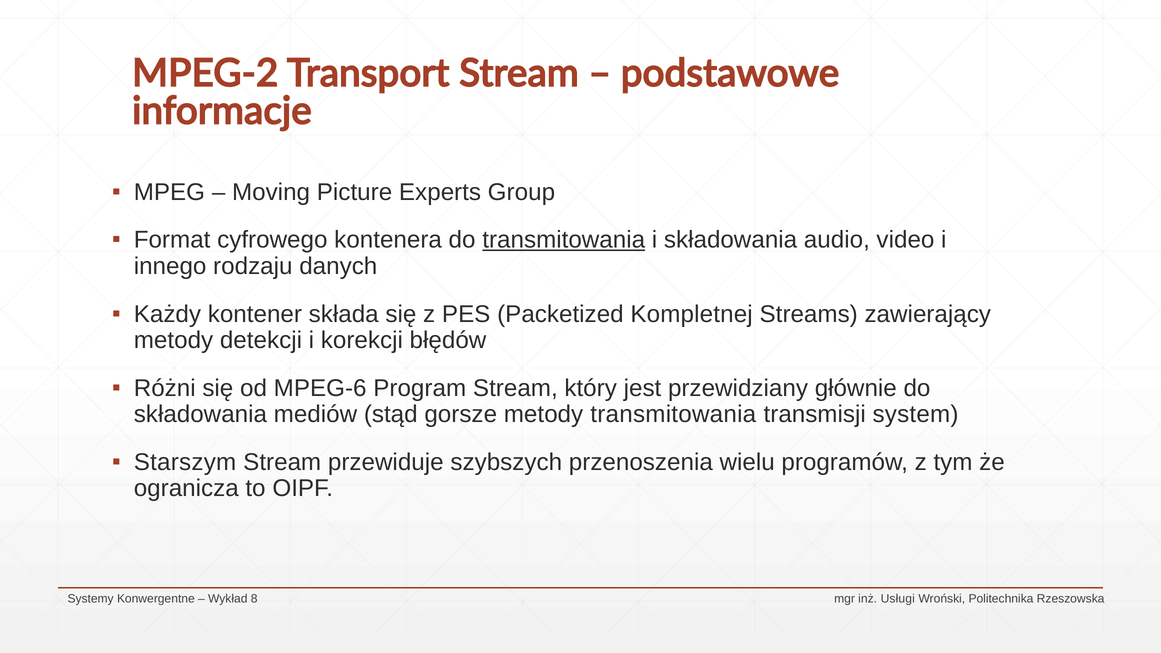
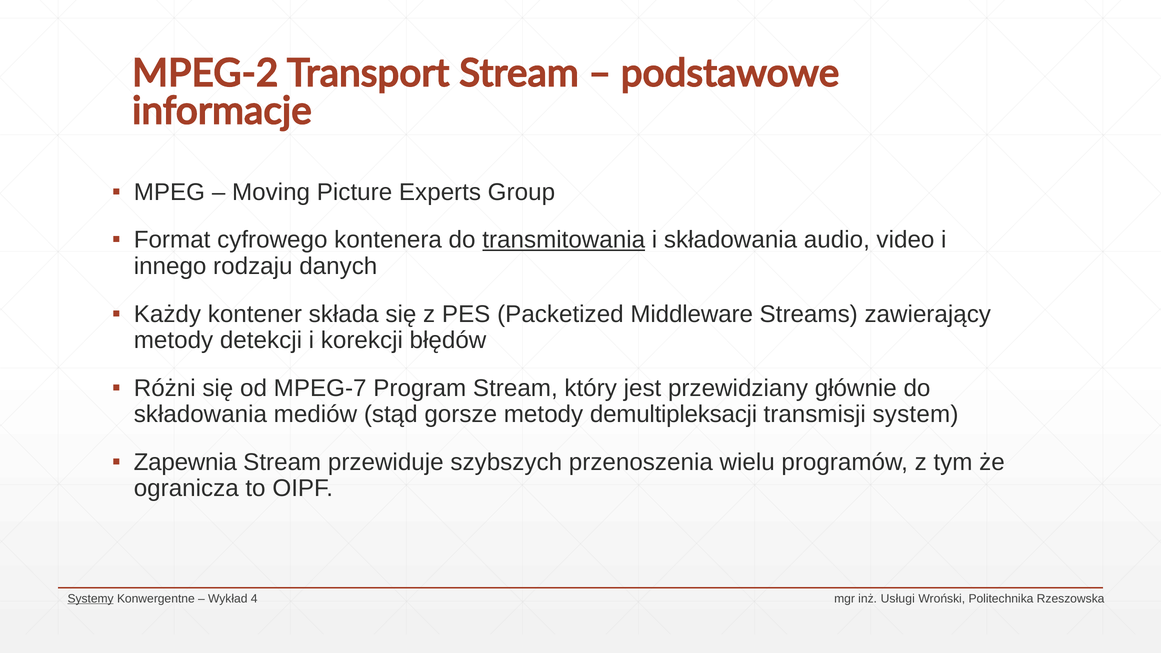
Kompletnej: Kompletnej -> Middleware
MPEG-6: MPEG-6 -> MPEG-7
metody transmitowania: transmitowania -> demultipleksacji
Starszym: Starszym -> Zapewnia
Systemy underline: none -> present
8: 8 -> 4
